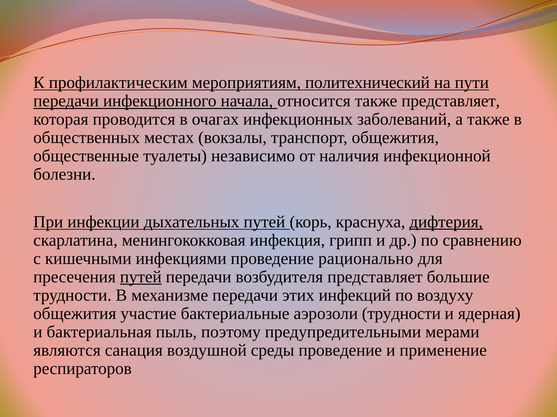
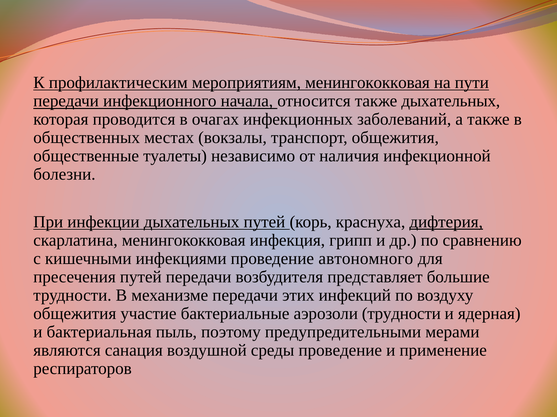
мероприятиям политехнический: политехнический -> менингококковая
также представляет: представляет -> дыхательных
рационально: рационально -> автономного
путей at (141, 277) underline: present -> none
